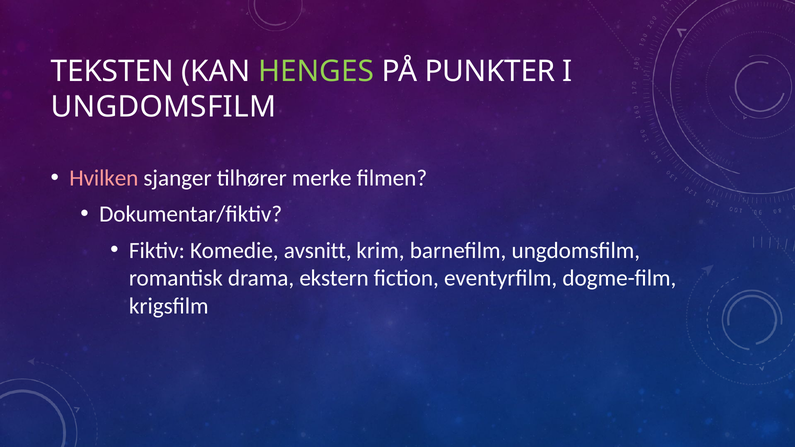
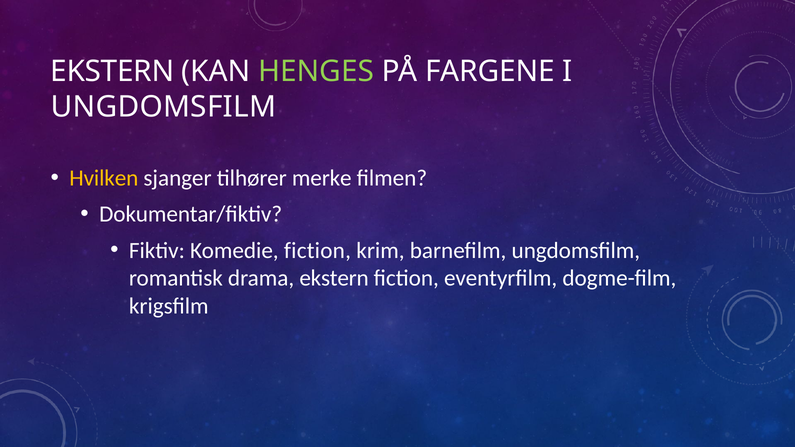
TEKSTEN at (112, 71): TEKSTEN -> EKSTERN
PUNKTER: PUNKTER -> FARGENE
Hvilken colour: pink -> yellow
Komedie avsnitt: avsnitt -> fiction
